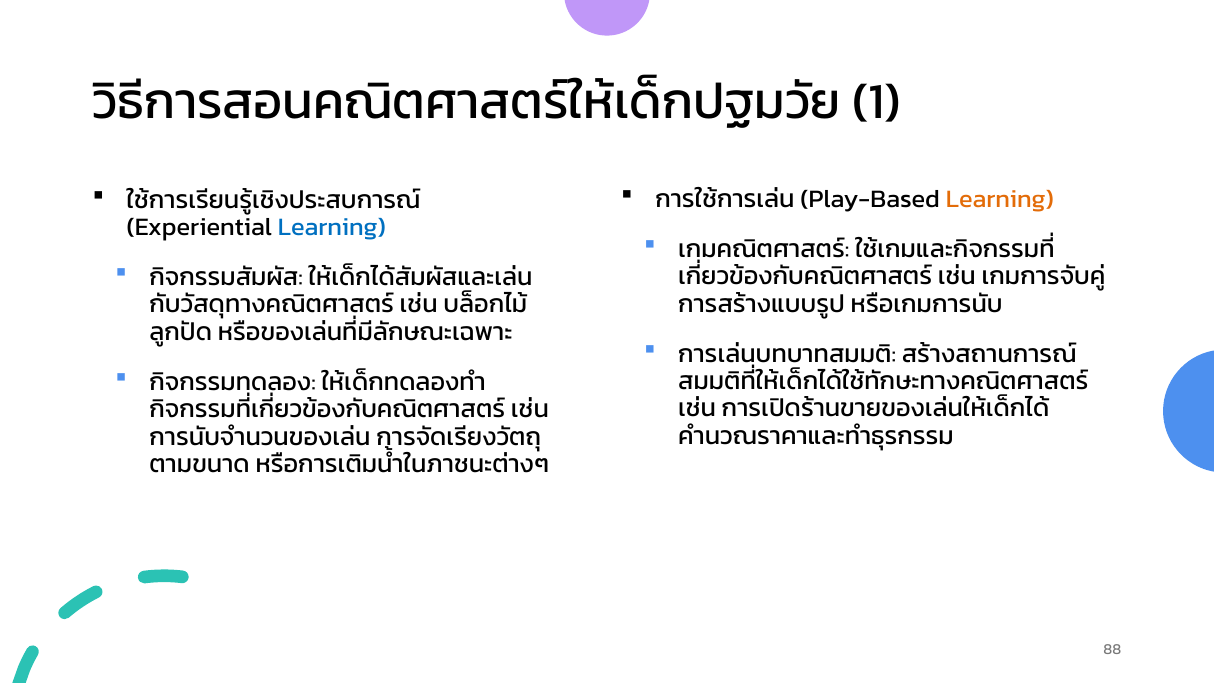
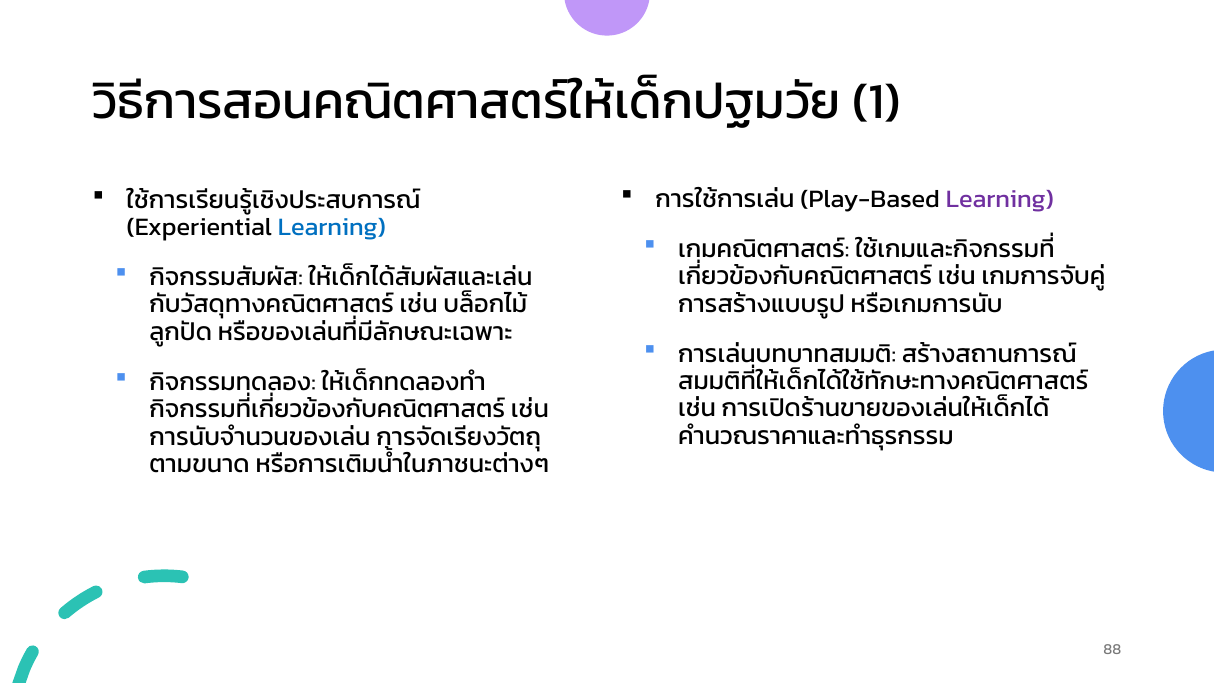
Learning at (1000, 199) colour: orange -> purple
